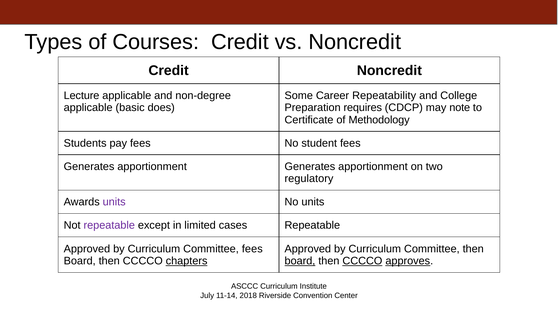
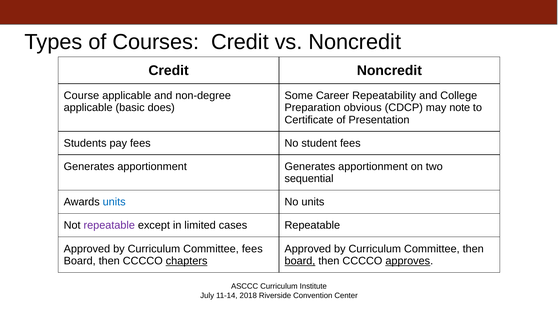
Lecture: Lecture -> Course
requires: requires -> obvious
Methodology: Methodology -> Presentation
regulatory: regulatory -> sequential
units at (114, 202) colour: purple -> blue
CCCCO at (362, 261) underline: present -> none
